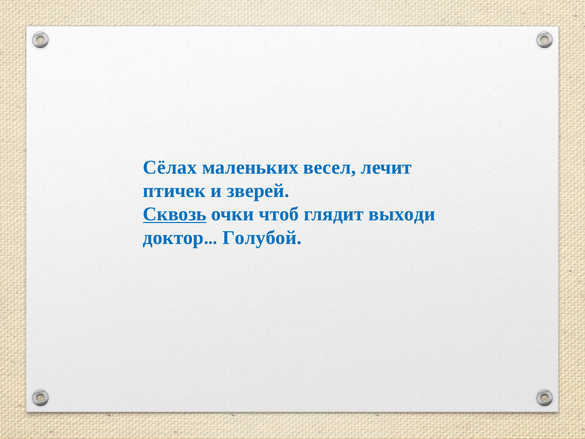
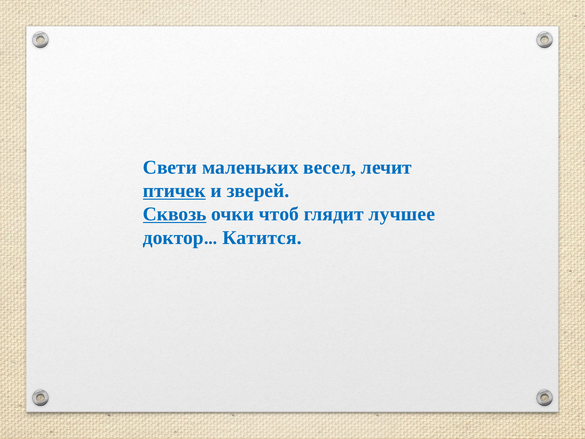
Сёлах: Сёлах -> Свети
птичек underline: none -> present
выходи: выходи -> лучшее
Голубой: Голубой -> Катится
